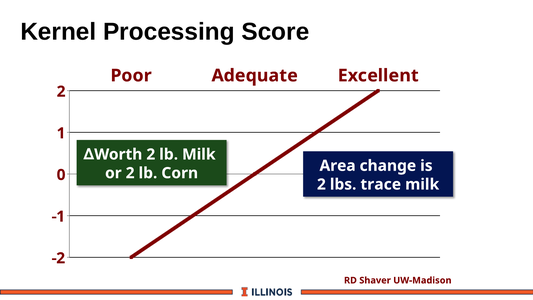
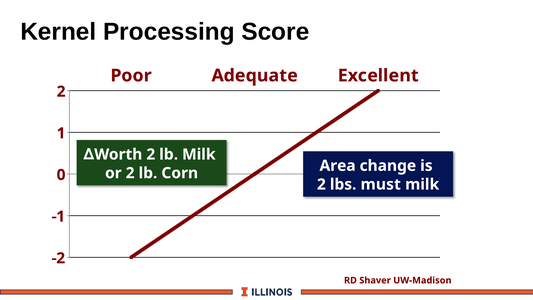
trace: trace -> must
